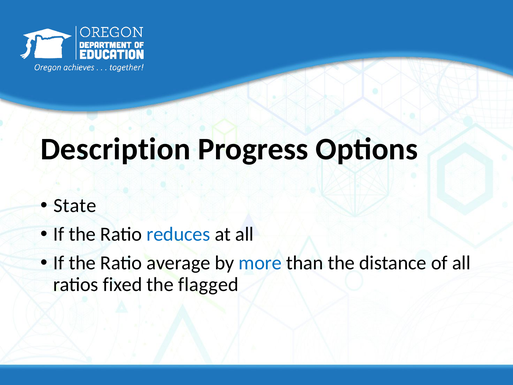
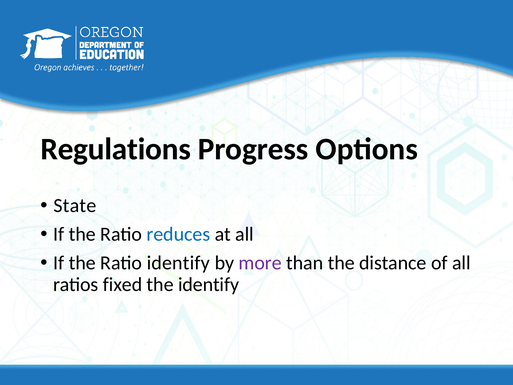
Description: Description -> Regulations
Ratio average: average -> identify
more colour: blue -> purple
the flagged: flagged -> identify
